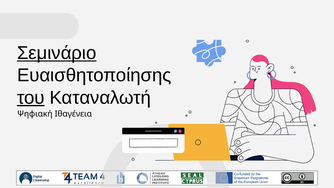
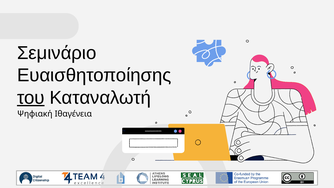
Σεμινάριο underline: present -> none
